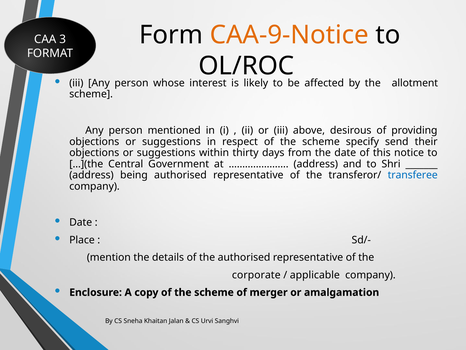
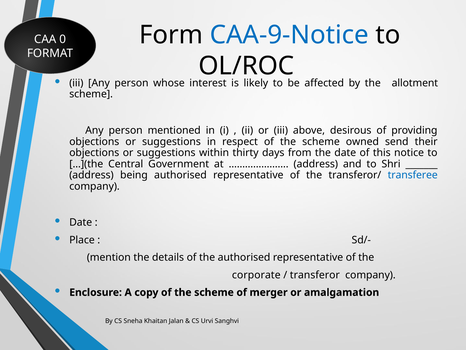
CAA-9-Notice colour: orange -> blue
3: 3 -> 0
specify: specify -> owned
applicable: applicable -> transferor
